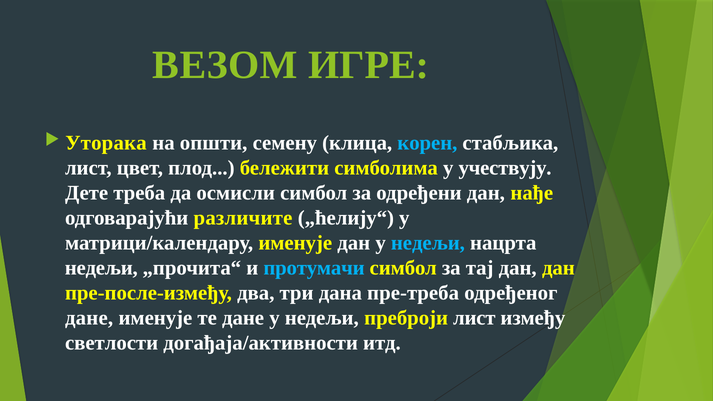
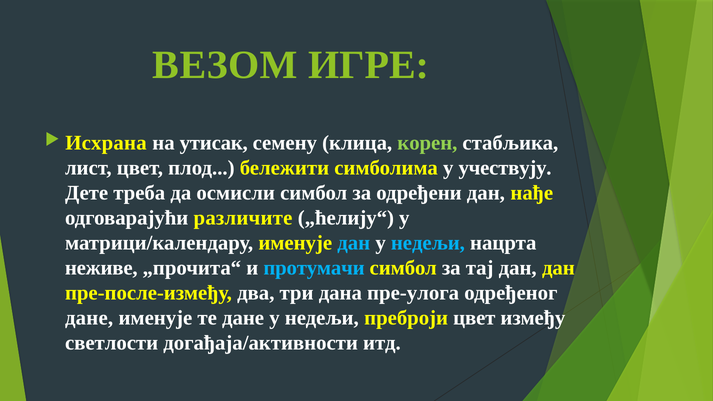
Уторака: Уторака -> Исхрана
општи: општи -> утисак
корен colour: light blue -> light green
дан at (354, 243) colour: white -> light blue
недељи at (101, 268): недељи -> неживе
пре-треба: пре-треба -> пре-улога
преброји лист: лист -> цвет
